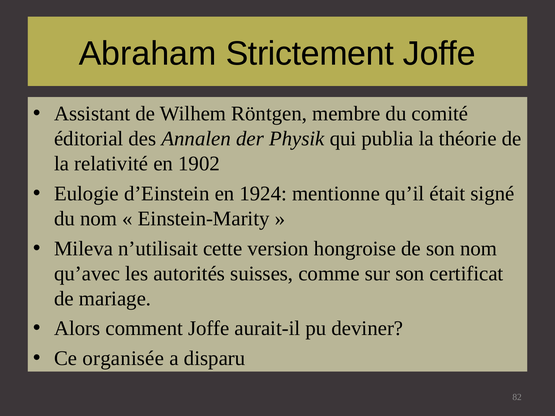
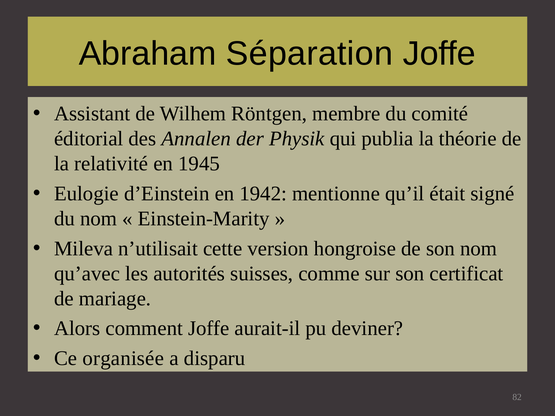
Strictement: Strictement -> Séparation
1902: 1902 -> 1945
1924: 1924 -> 1942
